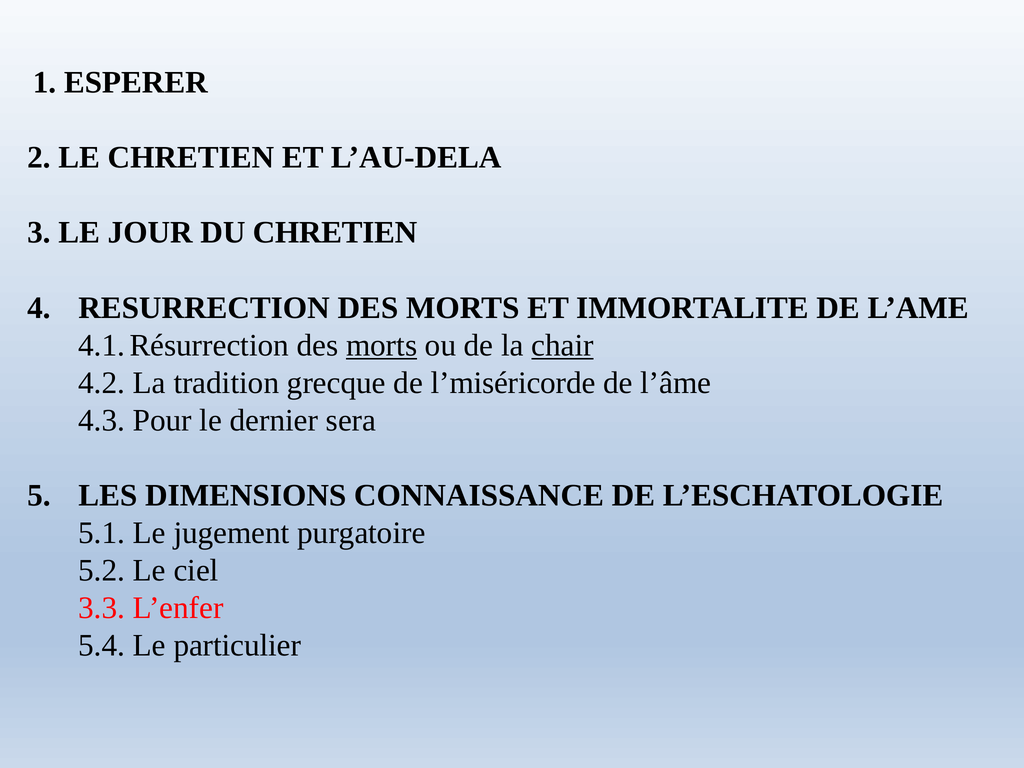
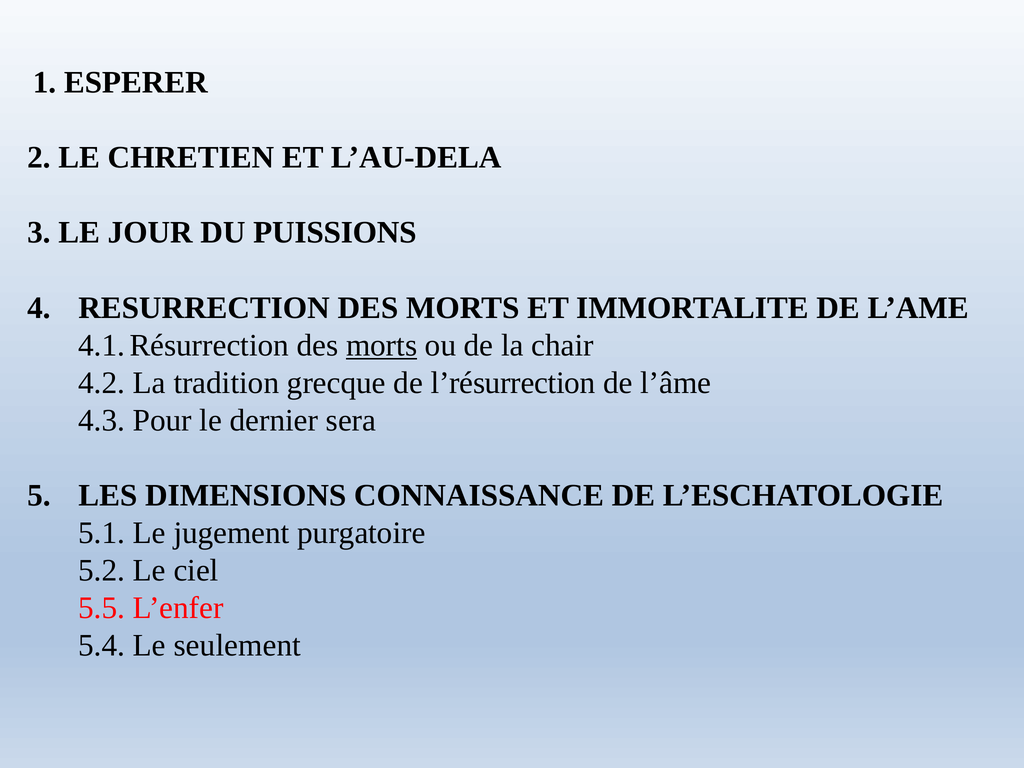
DU CHRETIEN: CHRETIEN -> PUISSIONS
chair underline: present -> none
l’miséricorde: l’miséricorde -> l’résurrection
3.3: 3.3 -> 5.5
particulier: particulier -> seulement
